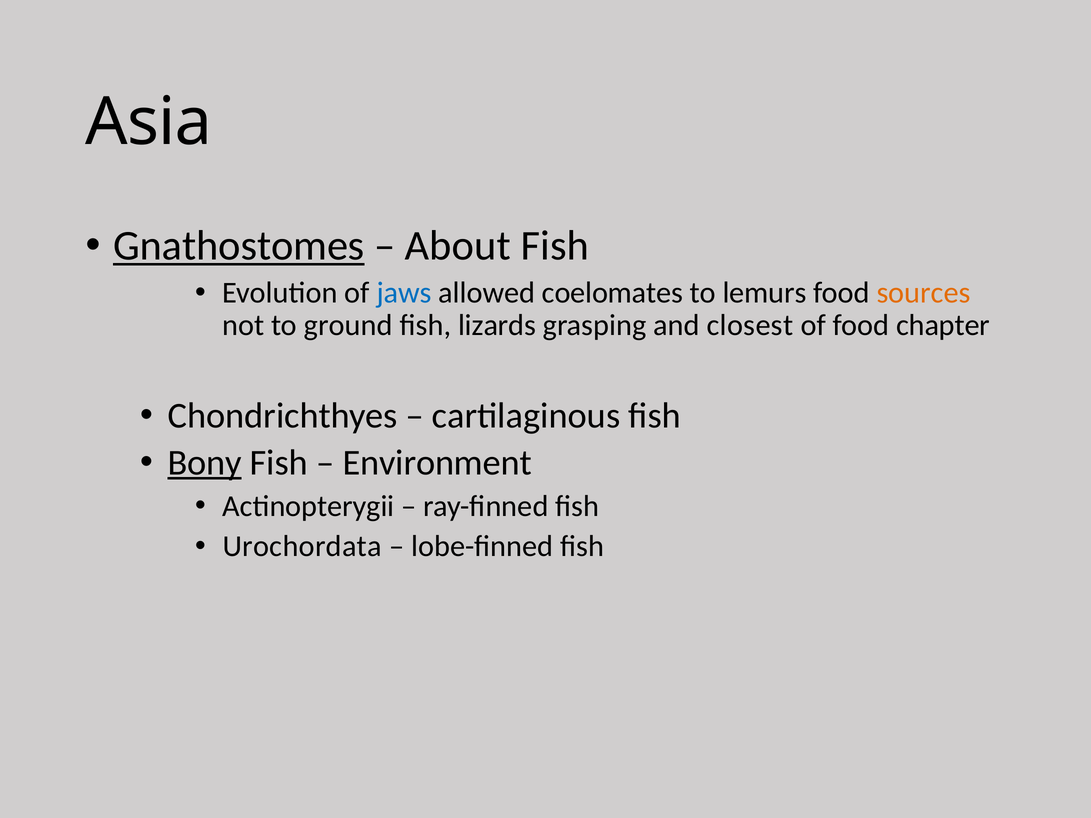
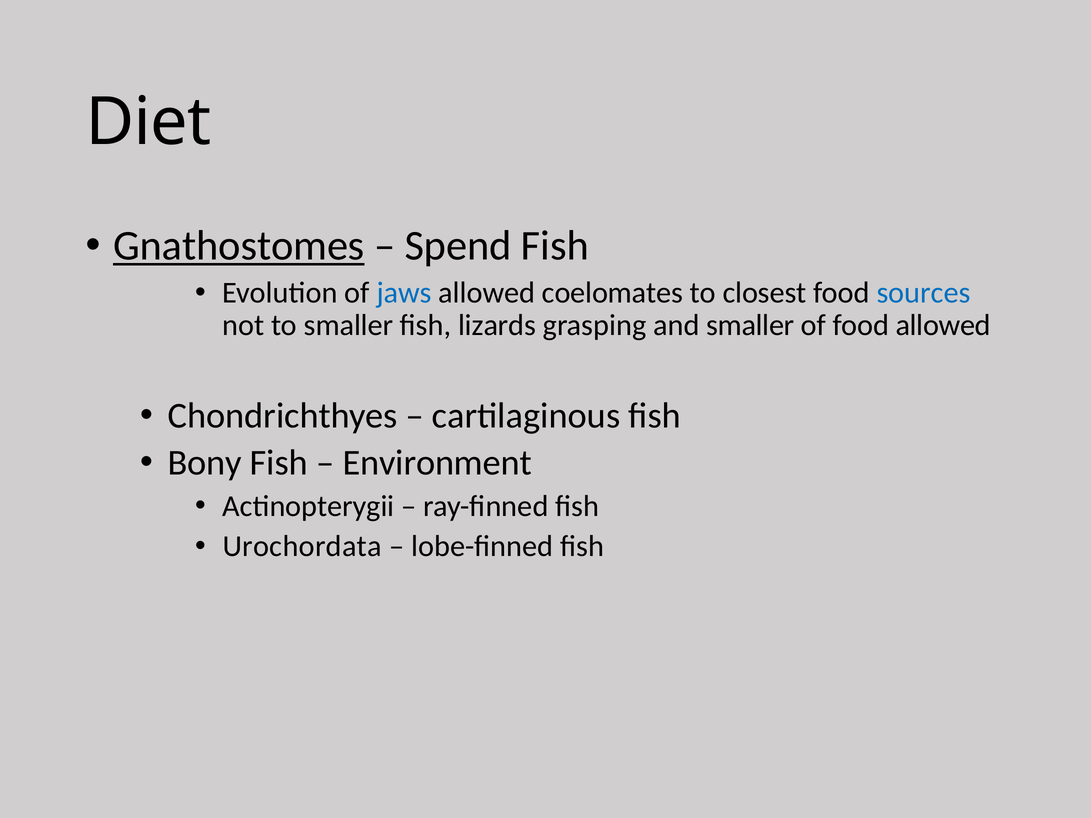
Asia: Asia -> Diet
About: About -> Spend
lemurs: lemurs -> closest
sources colour: orange -> blue
to ground: ground -> smaller
and closest: closest -> smaller
food chapter: chapter -> allowed
Bony underline: present -> none
